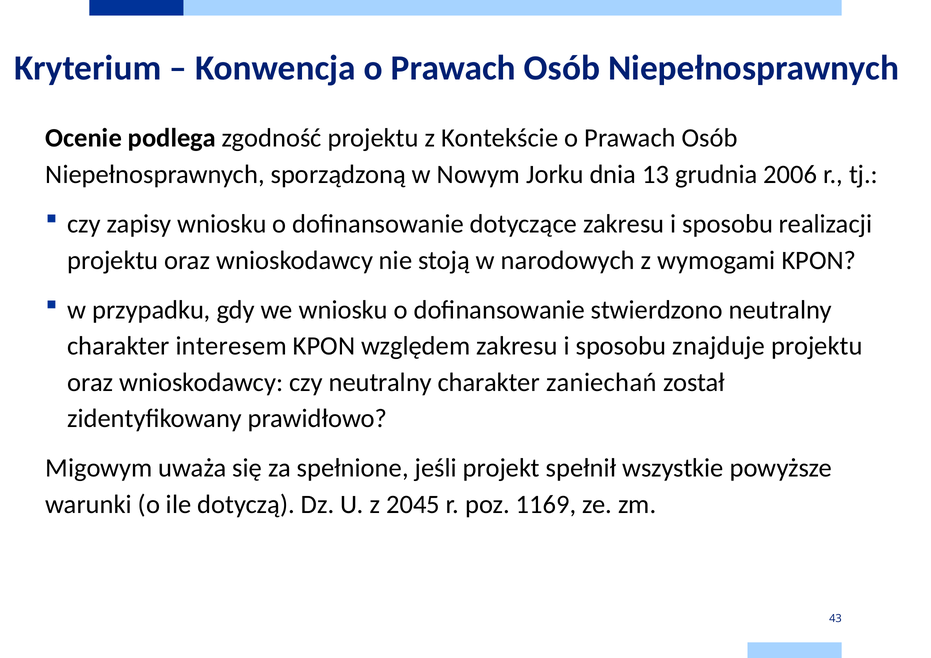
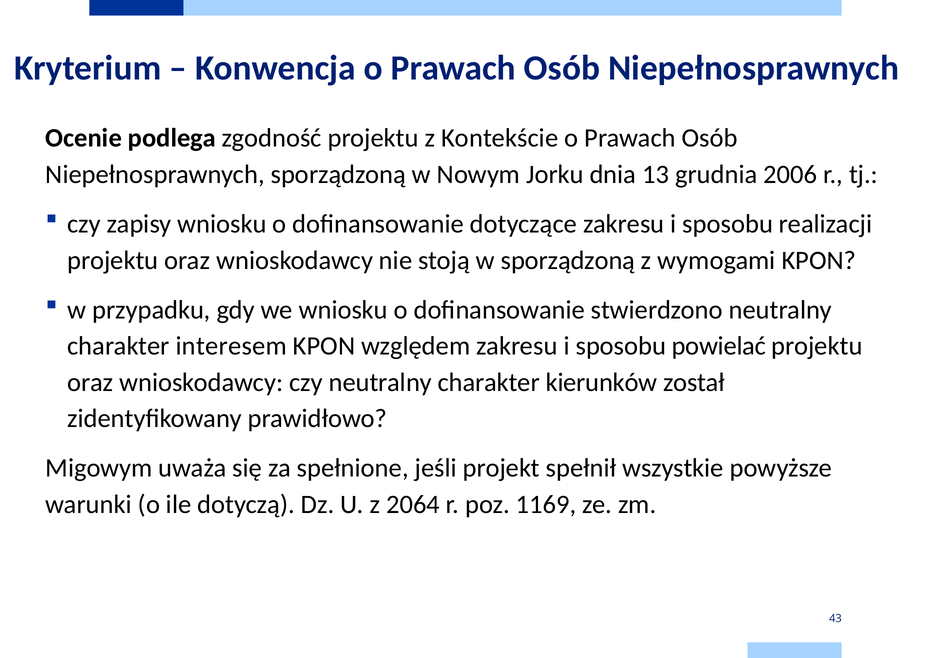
w narodowych: narodowych -> sporządzoną
znajduje: znajduje -> powielać
zaniechań: zaniechań -> kierunków
2045: 2045 -> 2064
